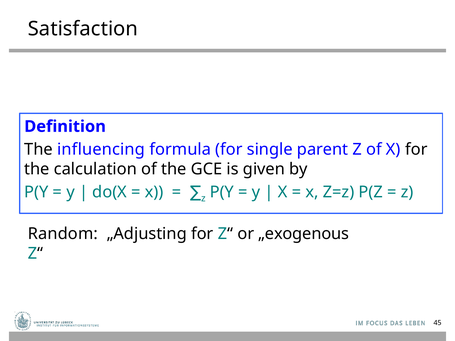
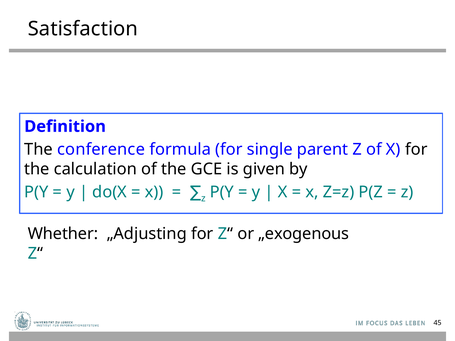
influencing: influencing -> conference
Random: Random -> Whether
